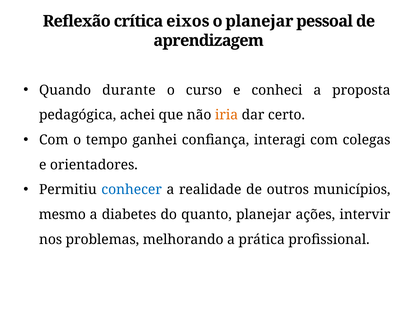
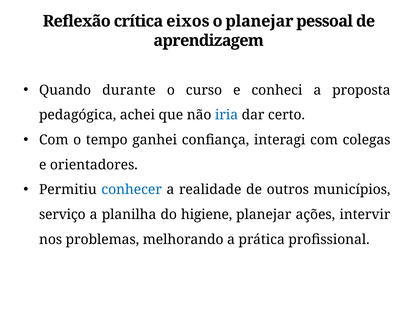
iria colour: orange -> blue
mesmo: mesmo -> serviço
diabetes: diabetes -> planilha
quanto: quanto -> higiene
